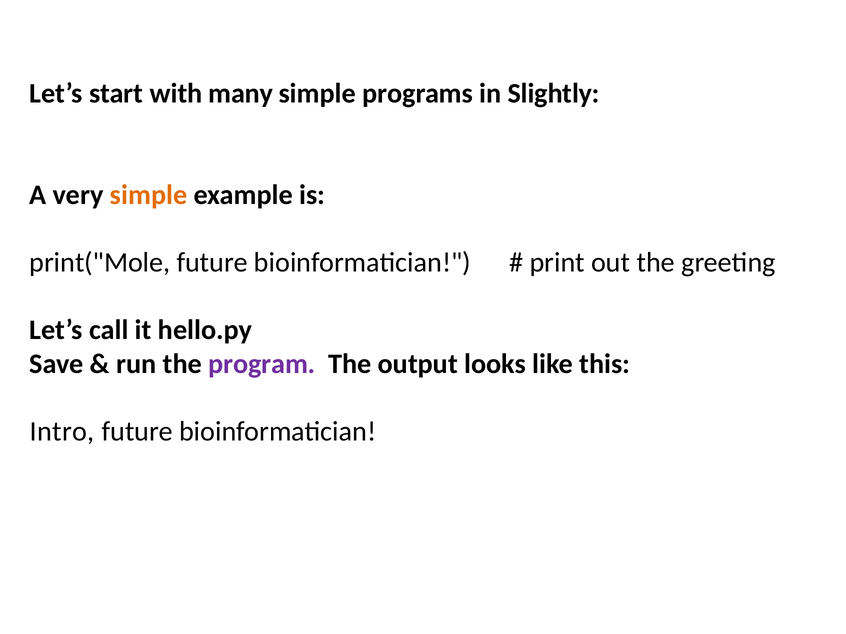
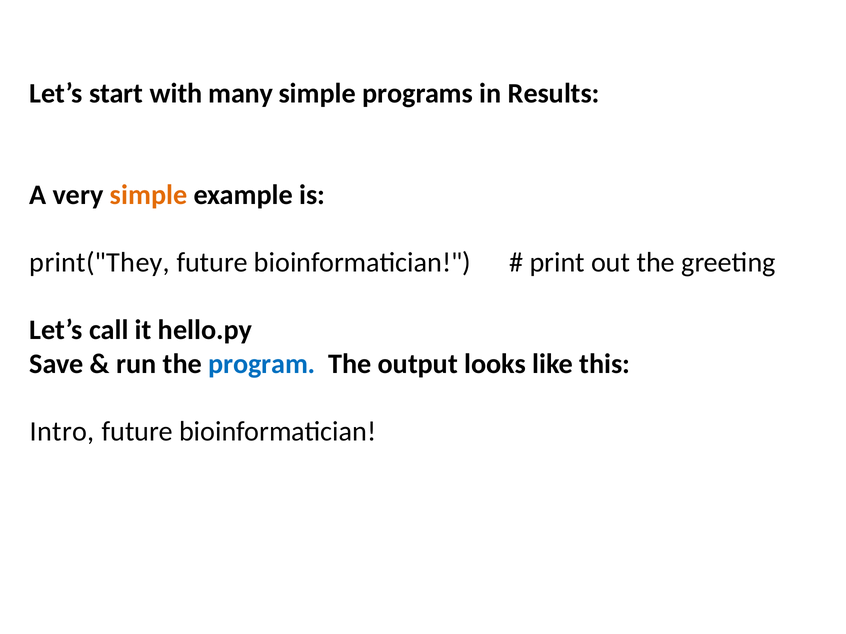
Slightly: Slightly -> Results
print("Mole: print("Mole -> print("They
program colour: purple -> blue
